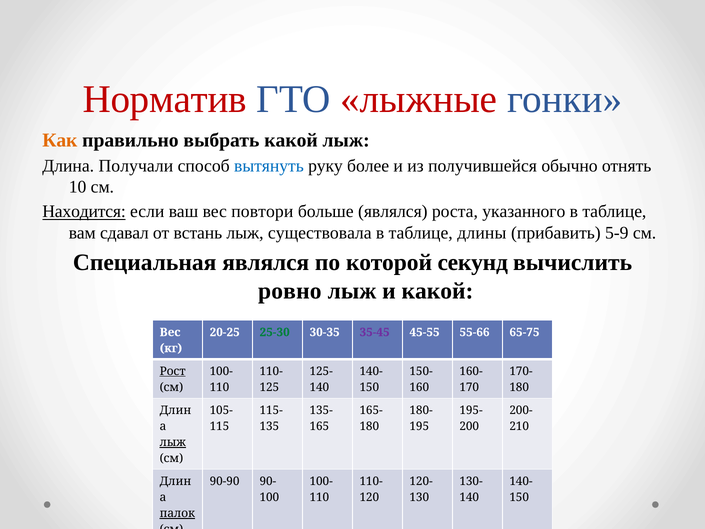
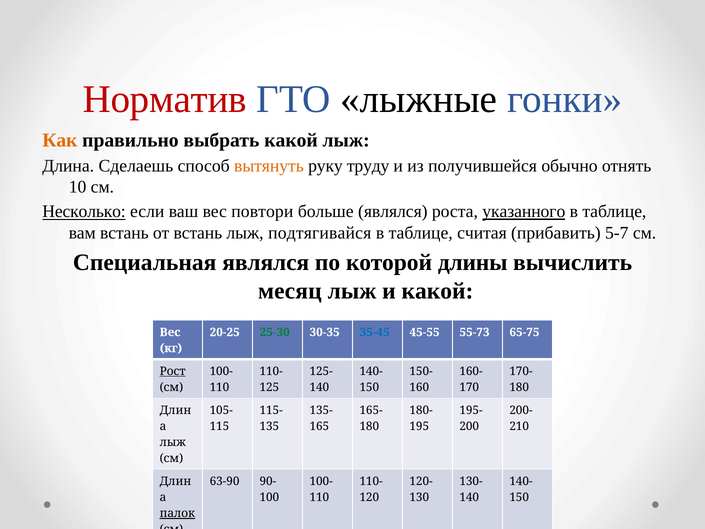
лыжные colour: red -> black
Получали: Получали -> Сделаешь
вытянуть colour: blue -> orange
более: более -> труду
Находится: Находится -> Несколько
указанного underline: none -> present
вам сдавал: сдавал -> встань
существовала: существовала -> подтягивайся
длины: длины -> считая
5-9: 5-9 -> 5-7
секунд: секунд -> длины
ровно: ровно -> месяц
35-45 colour: purple -> blue
55-66: 55-66 -> 55-73
лыж at (173, 442) underline: present -> none
90-90: 90-90 -> 63-90
